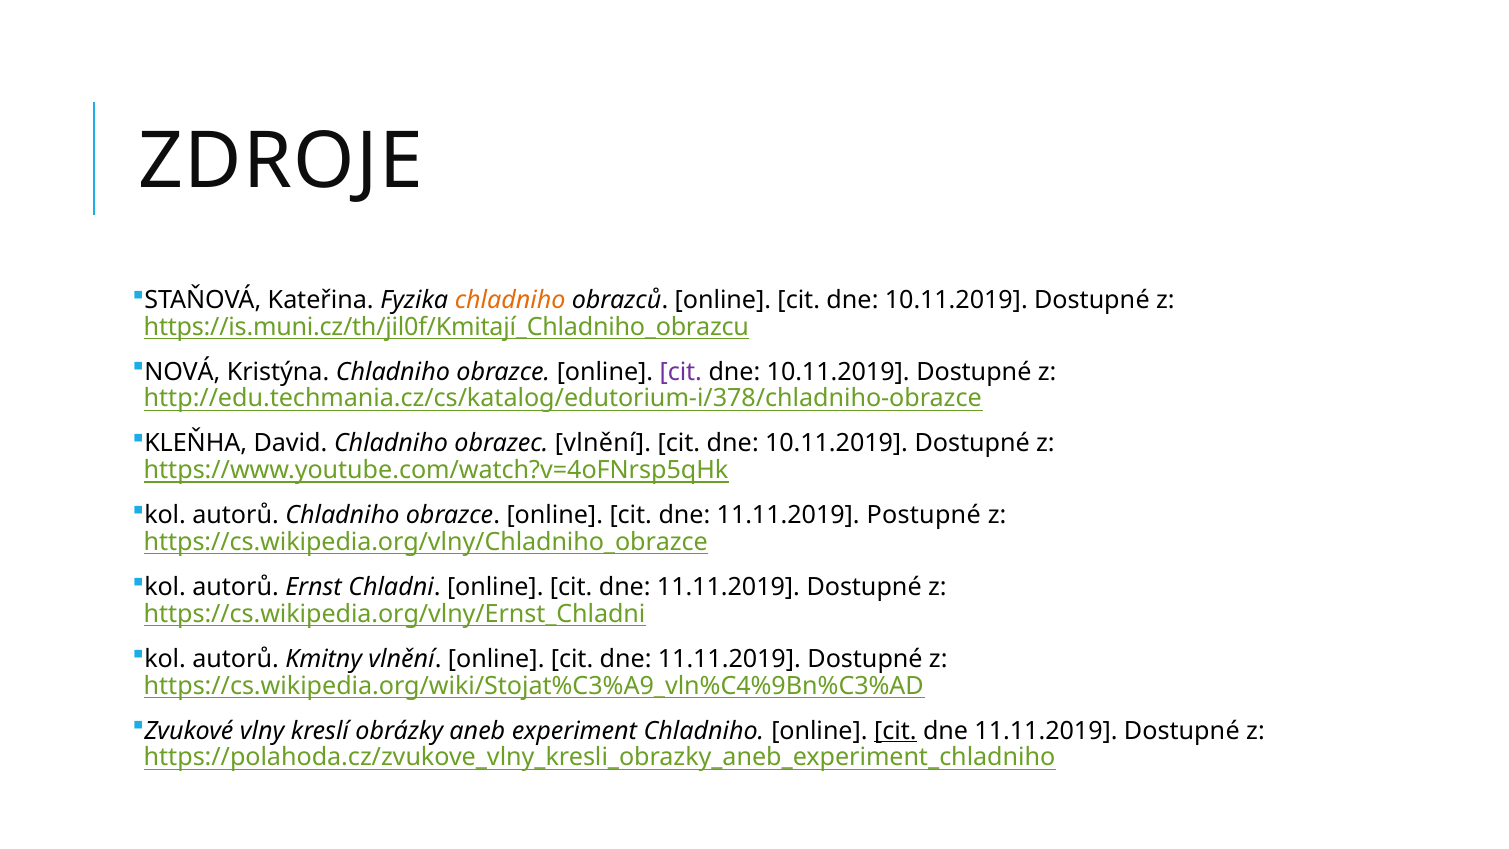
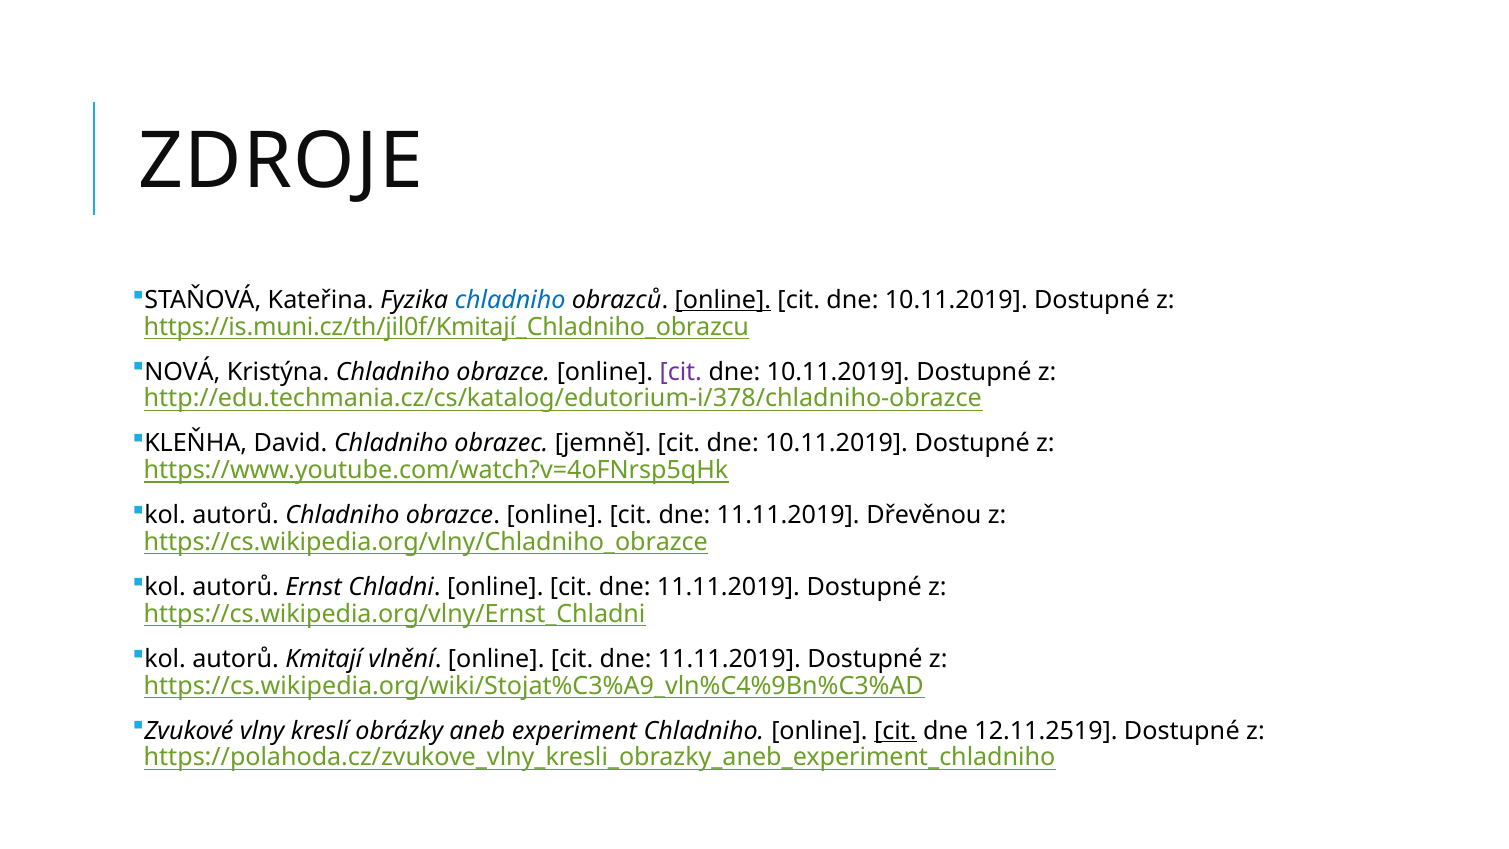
chladniho at (510, 300) colour: orange -> blue
online at (723, 300) underline: none -> present
obrazec vlnění: vlnění -> jemně
Postupné: Postupné -> Dřevěnou
Kmitny: Kmitny -> Kmitají
11.11.2019 at (1046, 731): 11.11.2019 -> 12.11.2519
